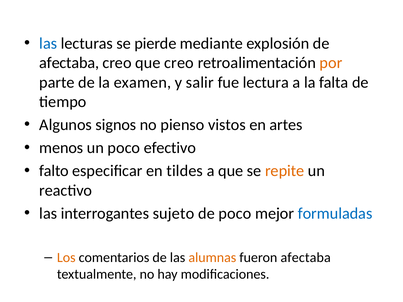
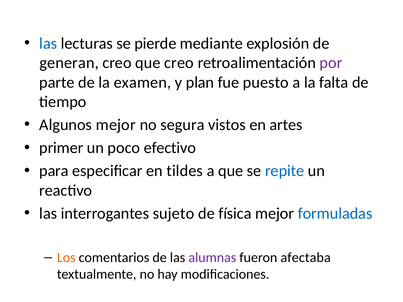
afectaba at (69, 63): afectaba -> generan
por colour: orange -> purple
salir: salir -> plan
lectura: lectura -> puesto
Algunos signos: signos -> mejor
pienso: pienso -> segura
menos: menos -> primer
falto: falto -> para
repite colour: orange -> blue
de poco: poco -> física
alumnas colour: orange -> purple
